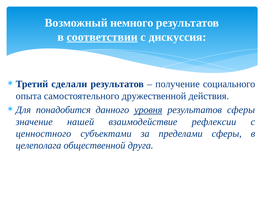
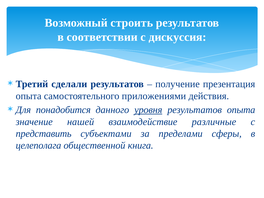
немного: немного -> строить
соответствии underline: present -> none
социального: социального -> презентация
дружественной: дружественной -> приложениями
результатов сферы: сферы -> опыта
рефлексии: рефлексии -> различные
ценностного: ценностного -> представить
друга: друга -> книга
